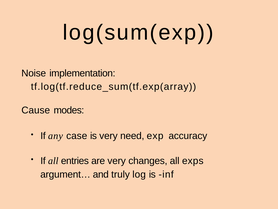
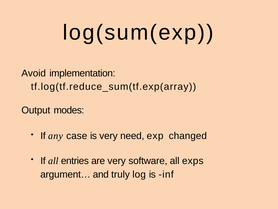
Noise: Noise -> Avoid
Cause: Cause -> Output
accuracy: accuracy -> changed
changes: changes -> software
